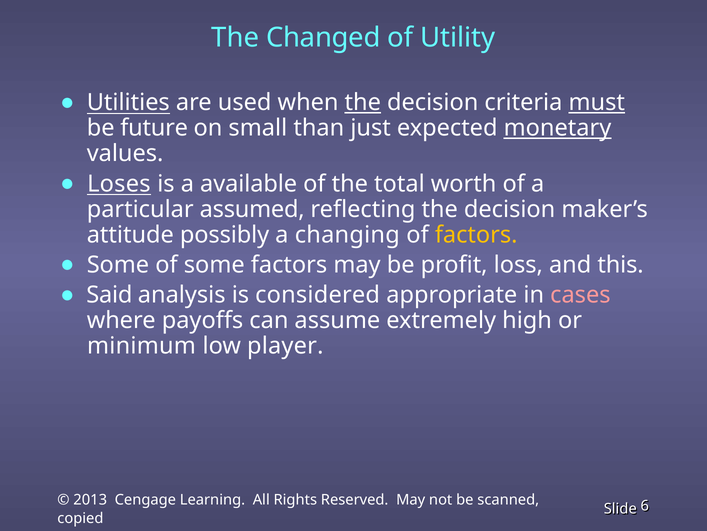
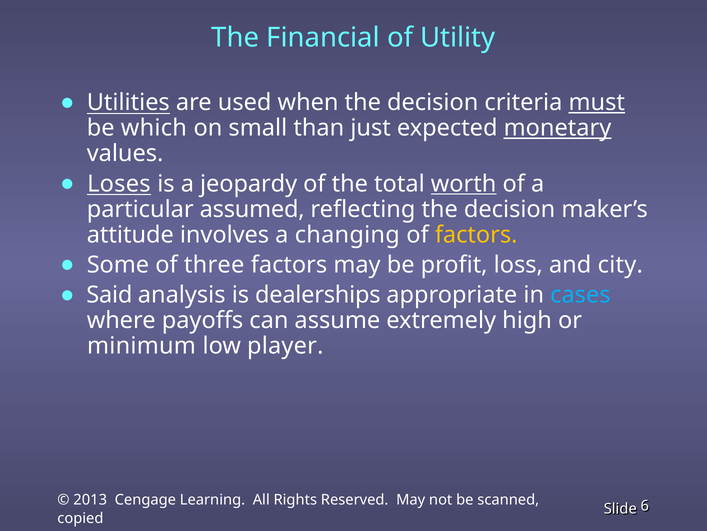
Changed: Changed -> Financial
the at (363, 103) underline: present -> none
future: future -> which
available: available -> jeopardy
worth underline: none -> present
possibly: possibly -> involves
of some: some -> three
this: this -> city
considered: considered -> dealerships
cases colour: pink -> light blue
